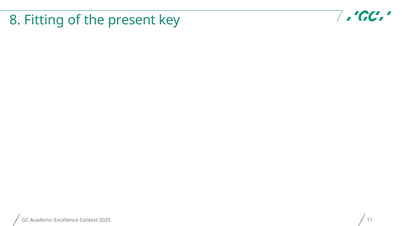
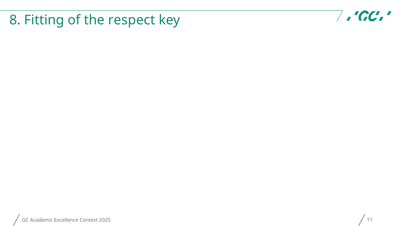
present: present -> respect
